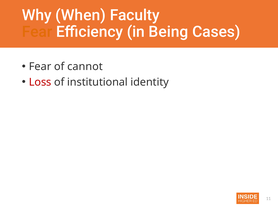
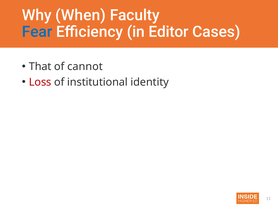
Fear at (37, 32) colour: orange -> blue
Being: Being -> Editor
Fear at (40, 67): Fear -> That
